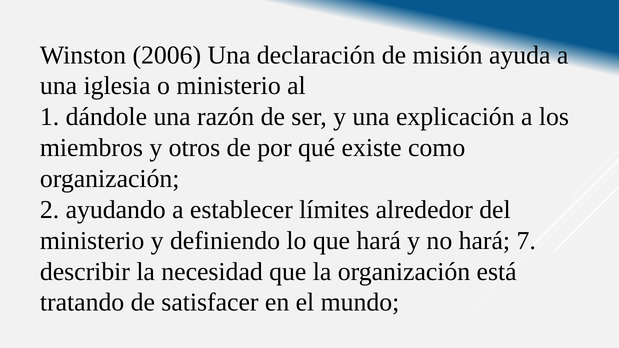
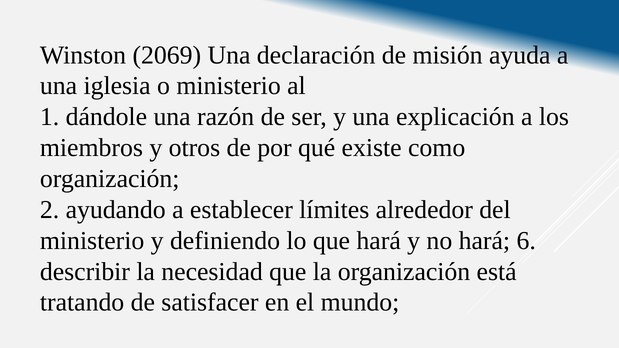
2006: 2006 -> 2069
7: 7 -> 6
